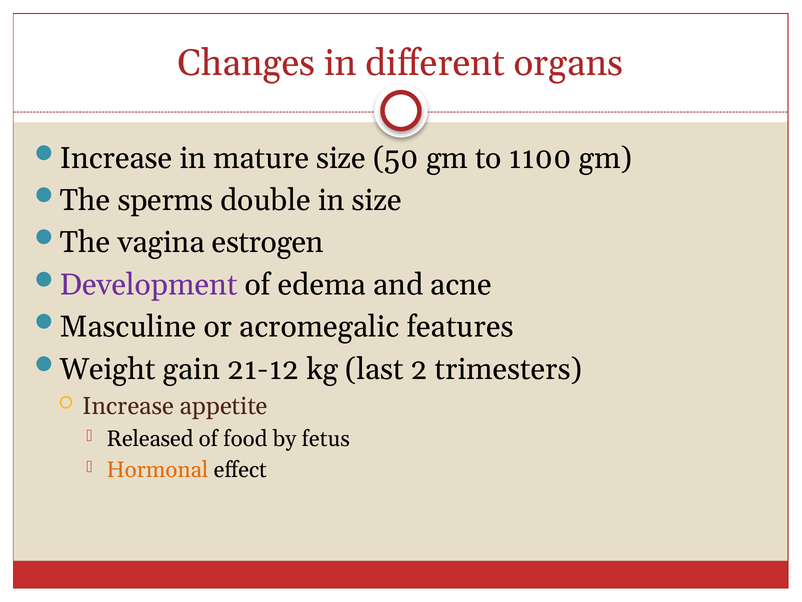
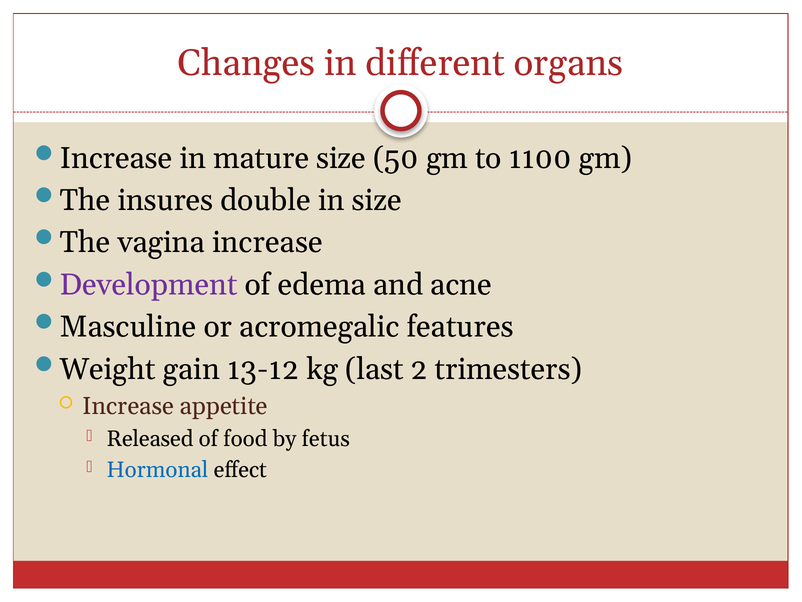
sperms: sperms -> insures
vagina estrogen: estrogen -> increase
21-12: 21-12 -> 13-12
Hormonal colour: orange -> blue
